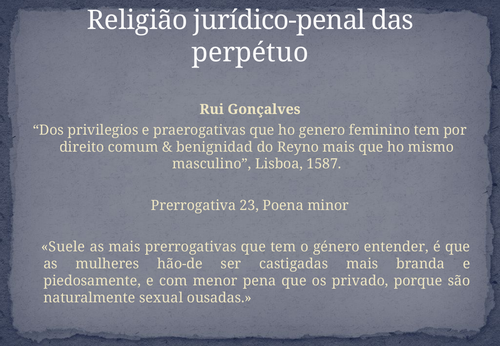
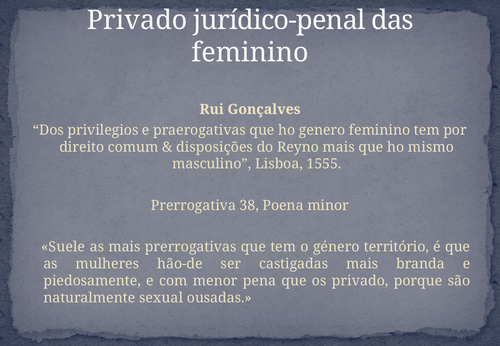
Religião at (137, 20): Religião -> Privado
perpétuo at (250, 53): perpétuo -> feminino
benignidad: benignidad -> disposições
1587: 1587 -> 1555
23: 23 -> 38
entender: entender -> território
